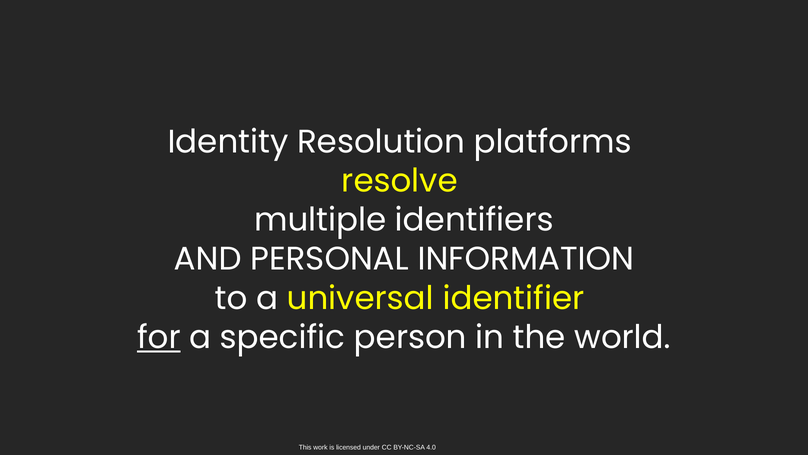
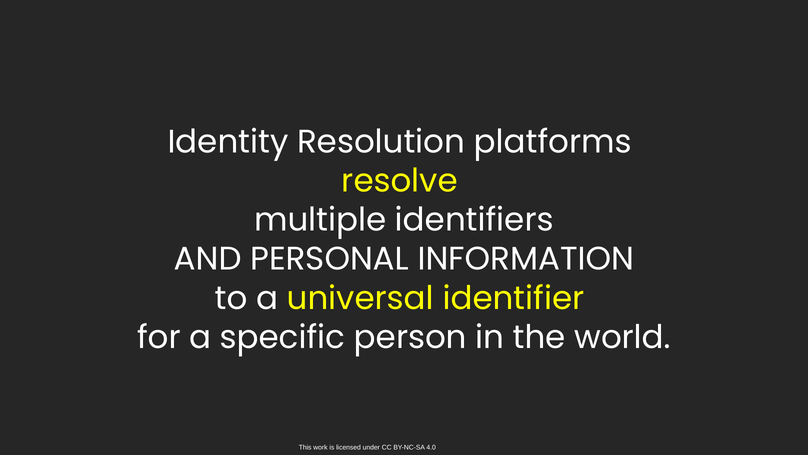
for underline: present -> none
